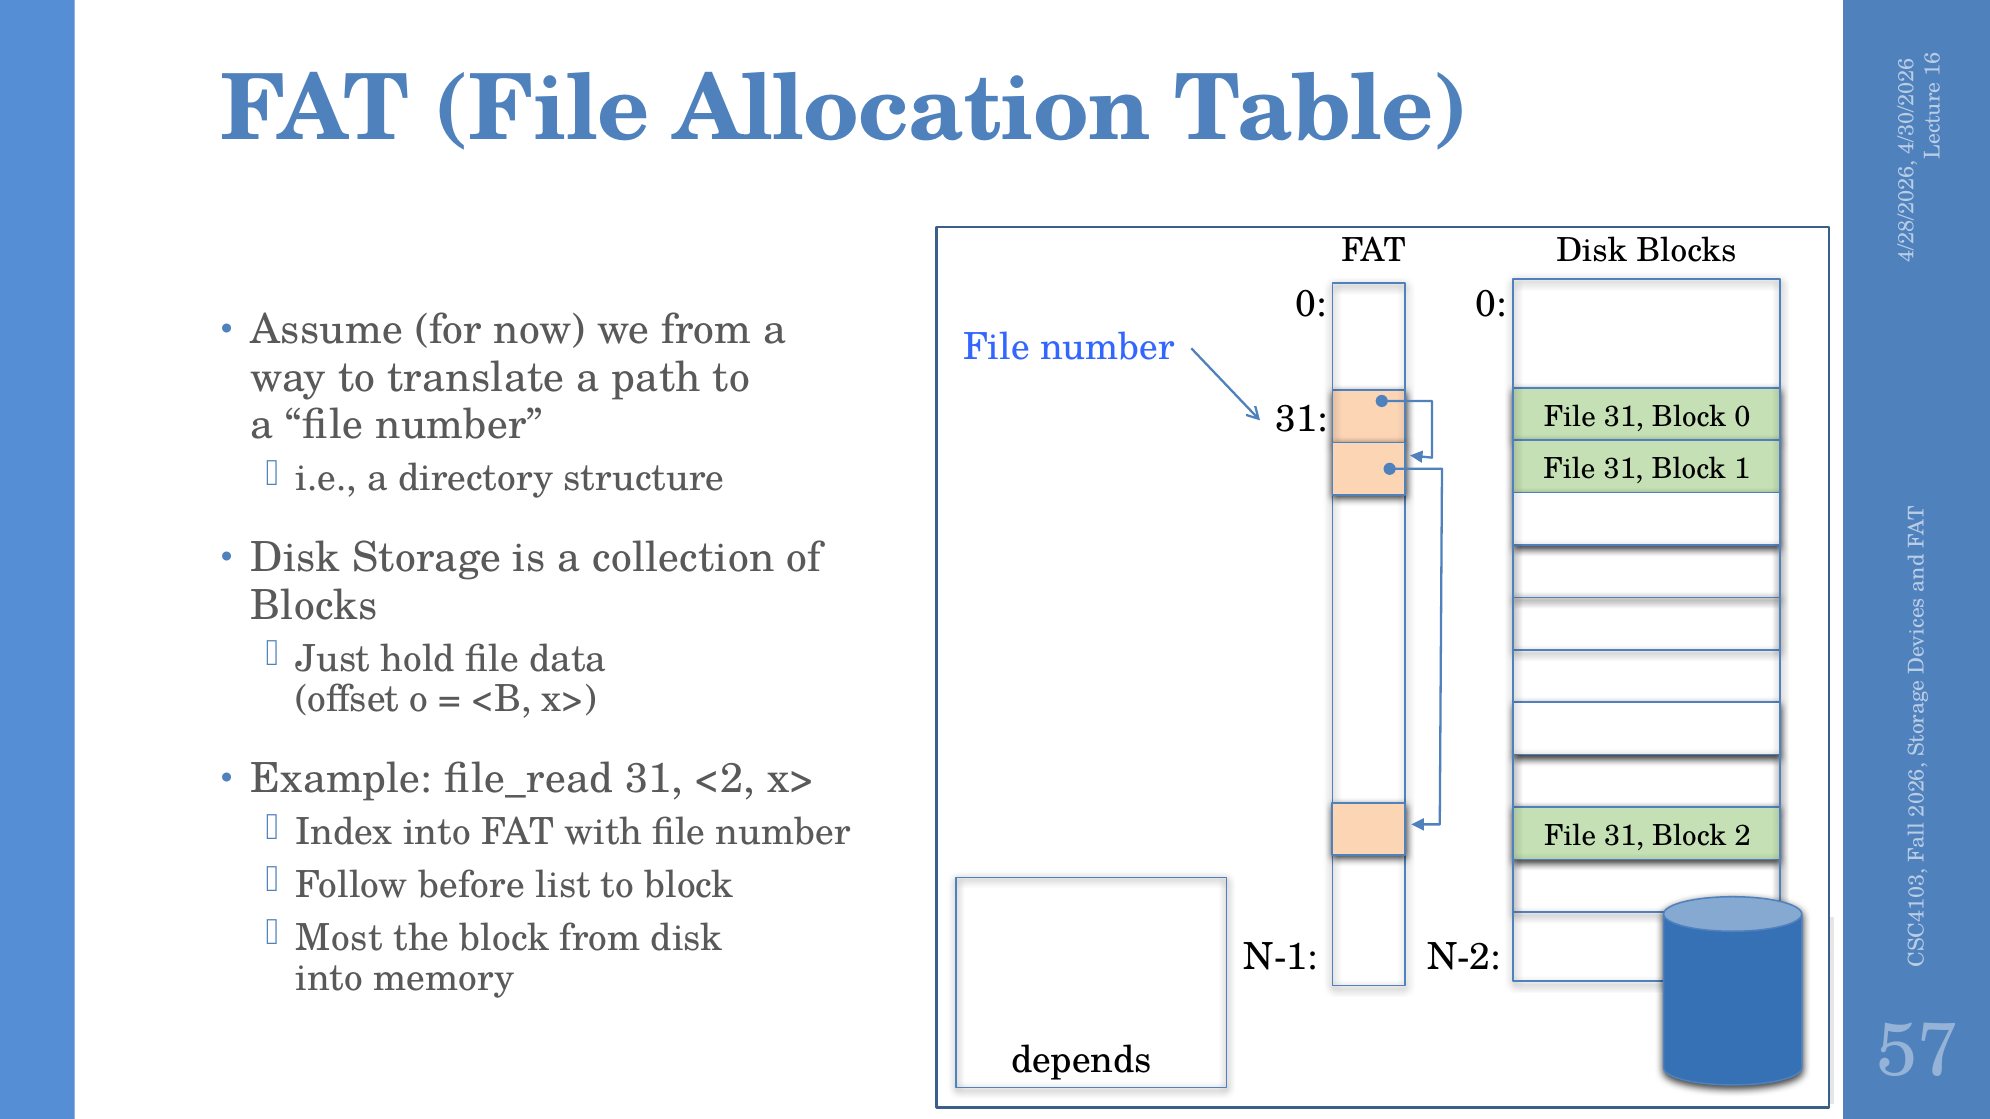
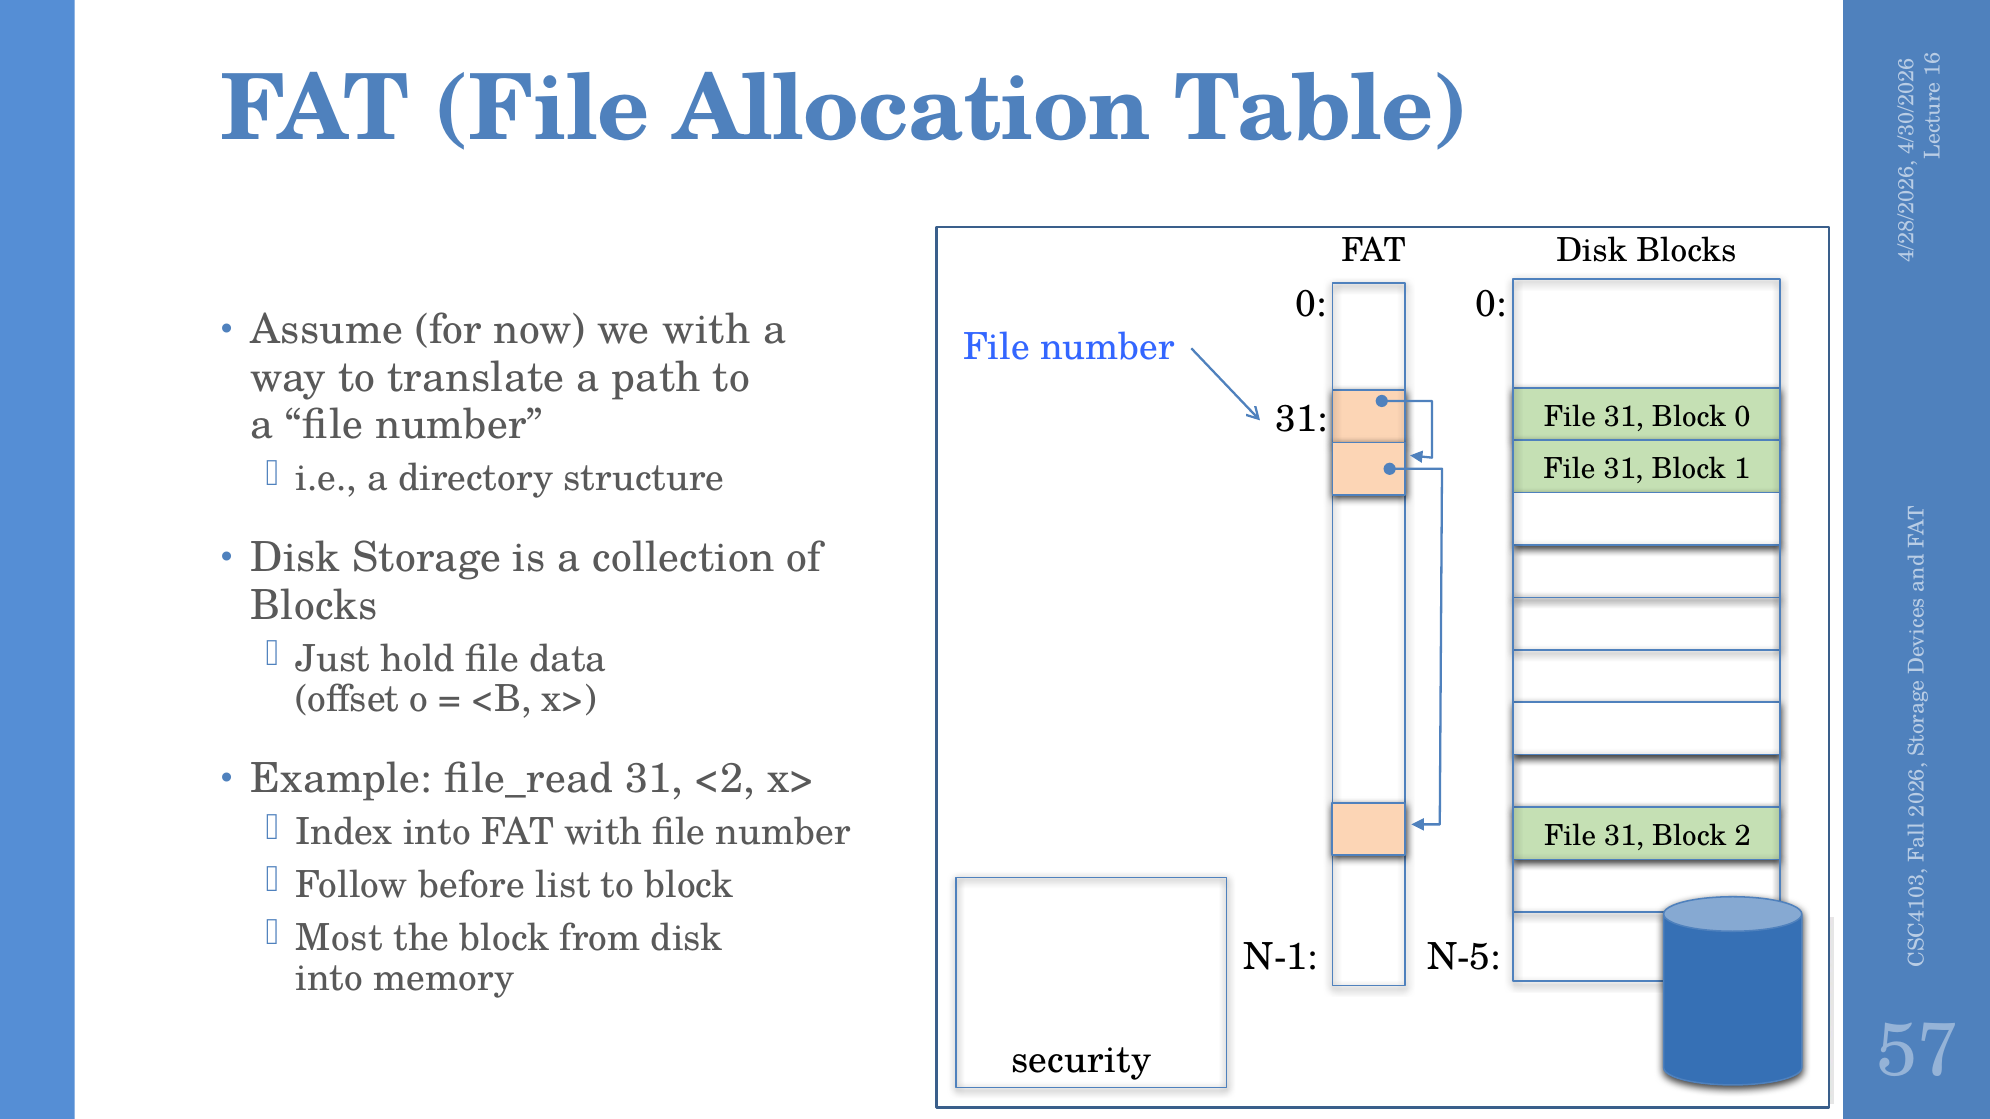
we from: from -> with
N-2: N-2 -> N-5
depends: depends -> security
